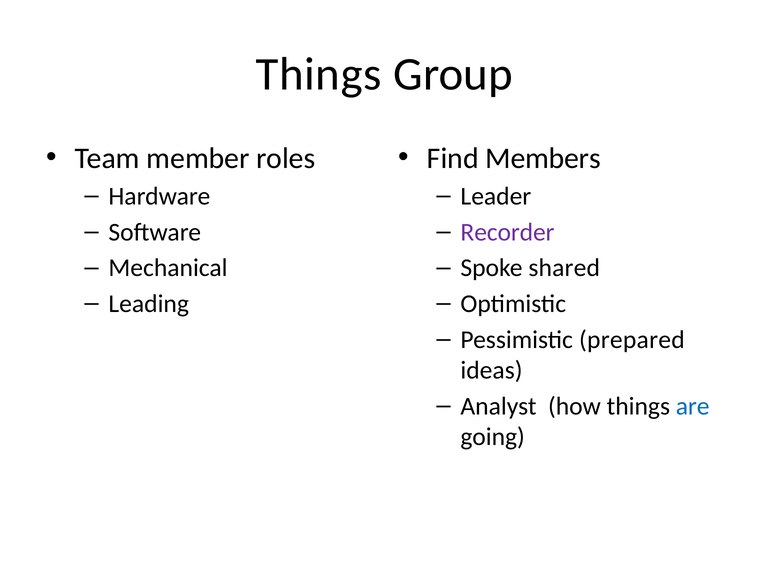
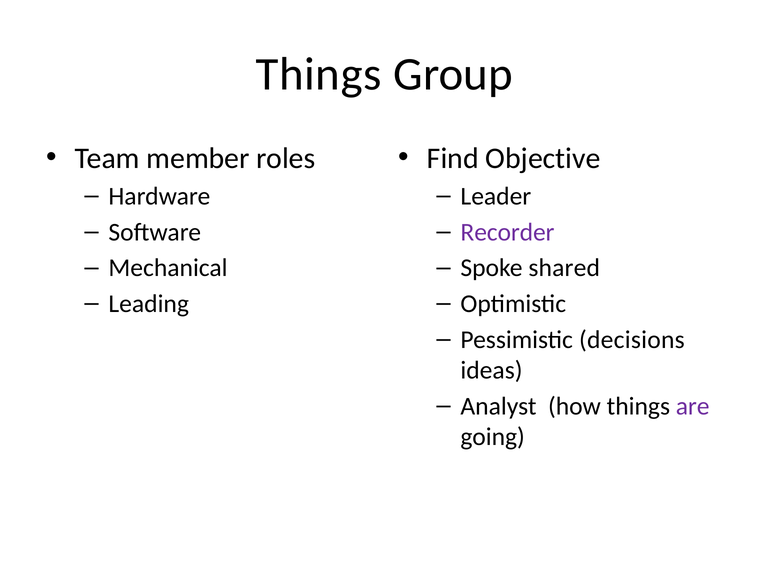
Members: Members -> Objective
prepared: prepared -> decisions
are colour: blue -> purple
